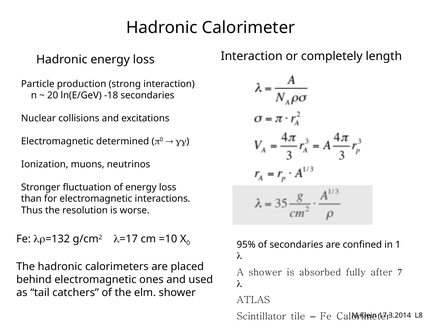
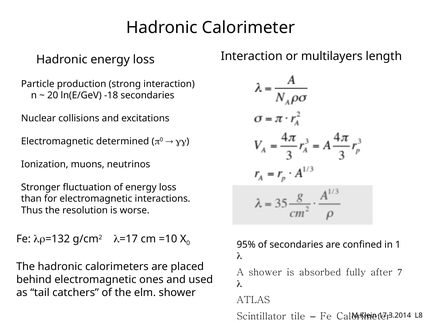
completely: completely -> multilayers
